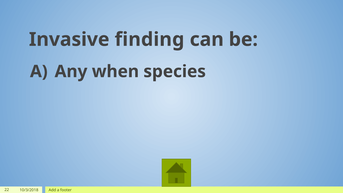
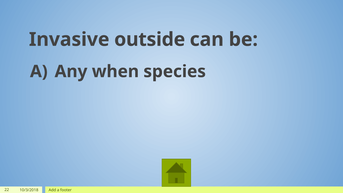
finding: finding -> outside
